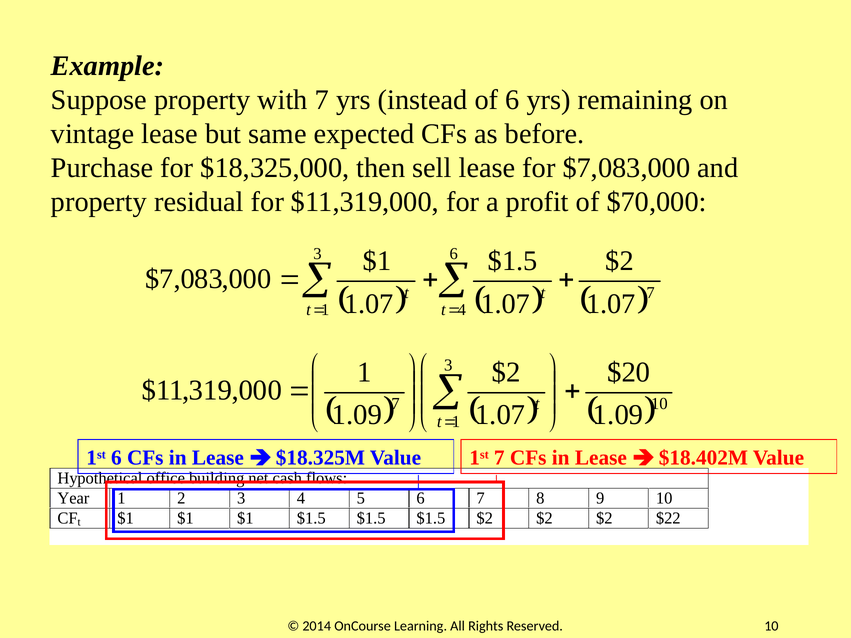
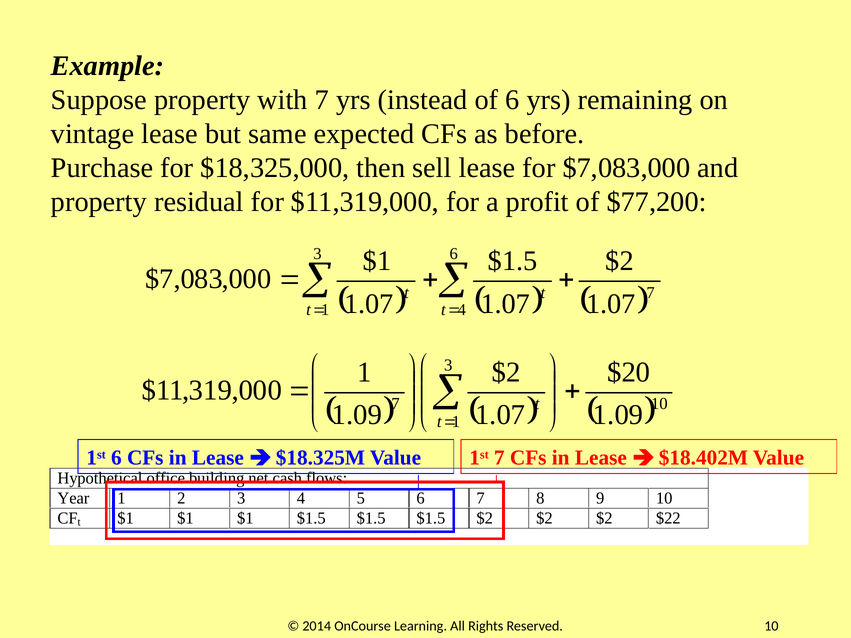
$70,000: $70,000 -> $77,200
